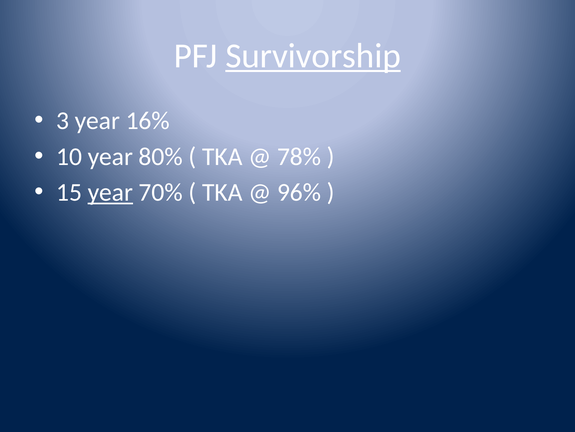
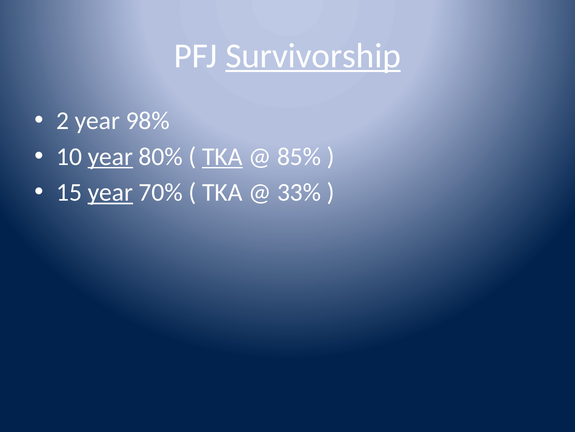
3: 3 -> 2
16%: 16% -> 98%
year at (110, 156) underline: none -> present
TKA at (222, 156) underline: none -> present
78%: 78% -> 85%
96%: 96% -> 33%
